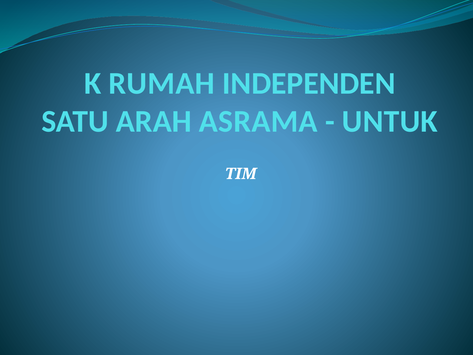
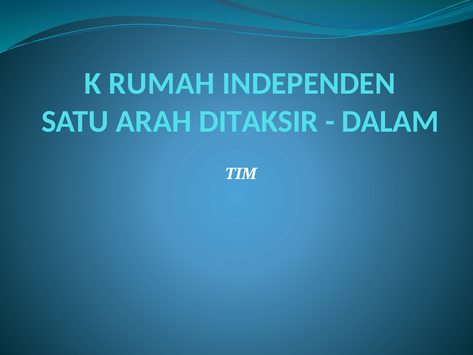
ASRAMA: ASRAMA -> DITAKSIR
UNTUK: UNTUK -> DALAM
